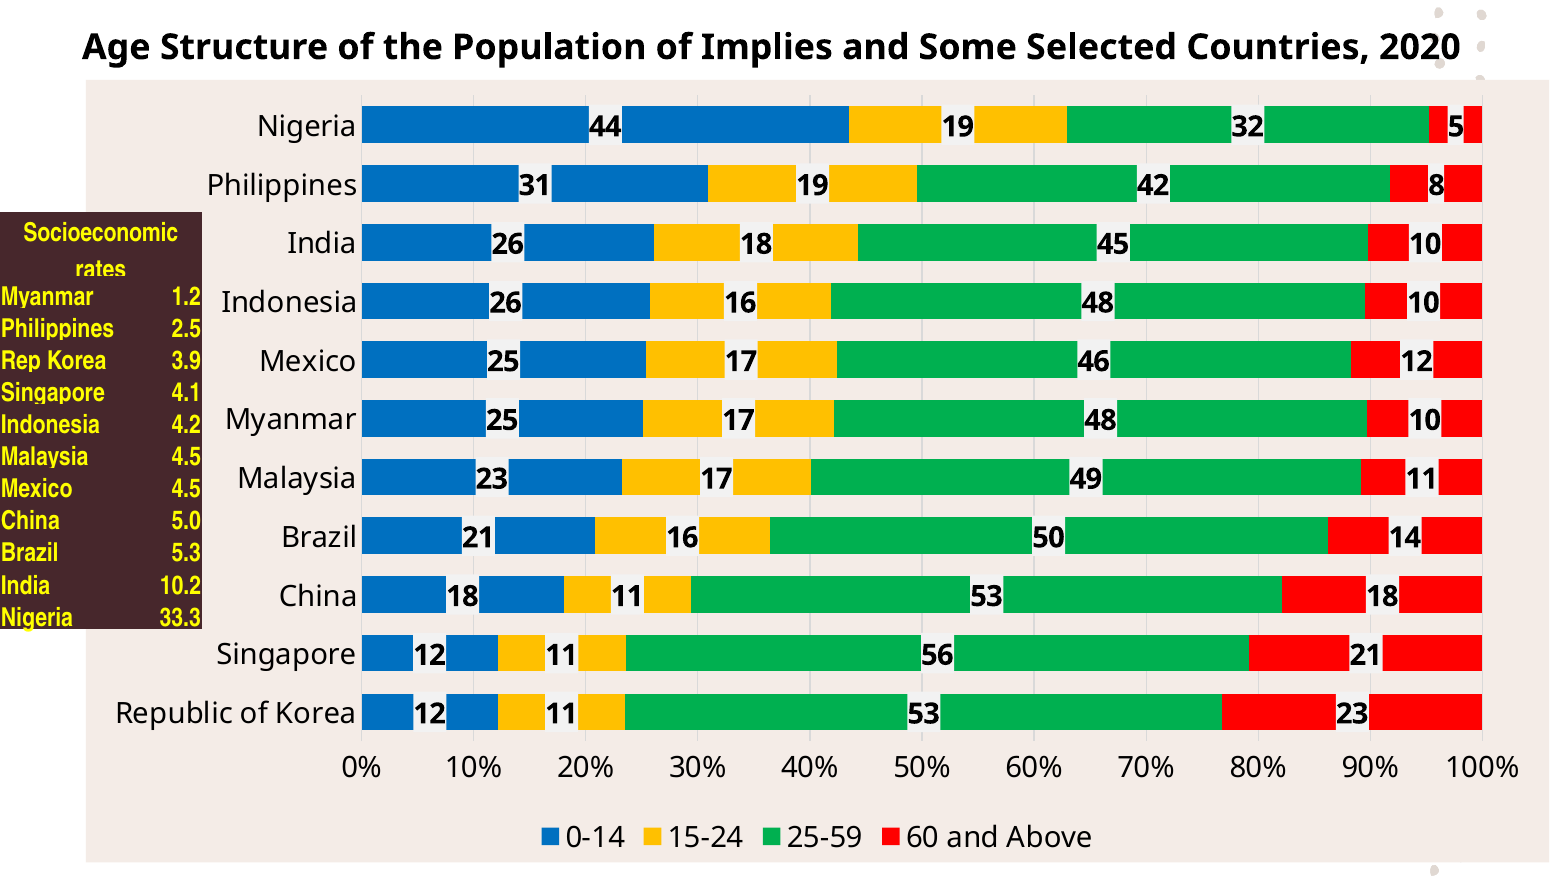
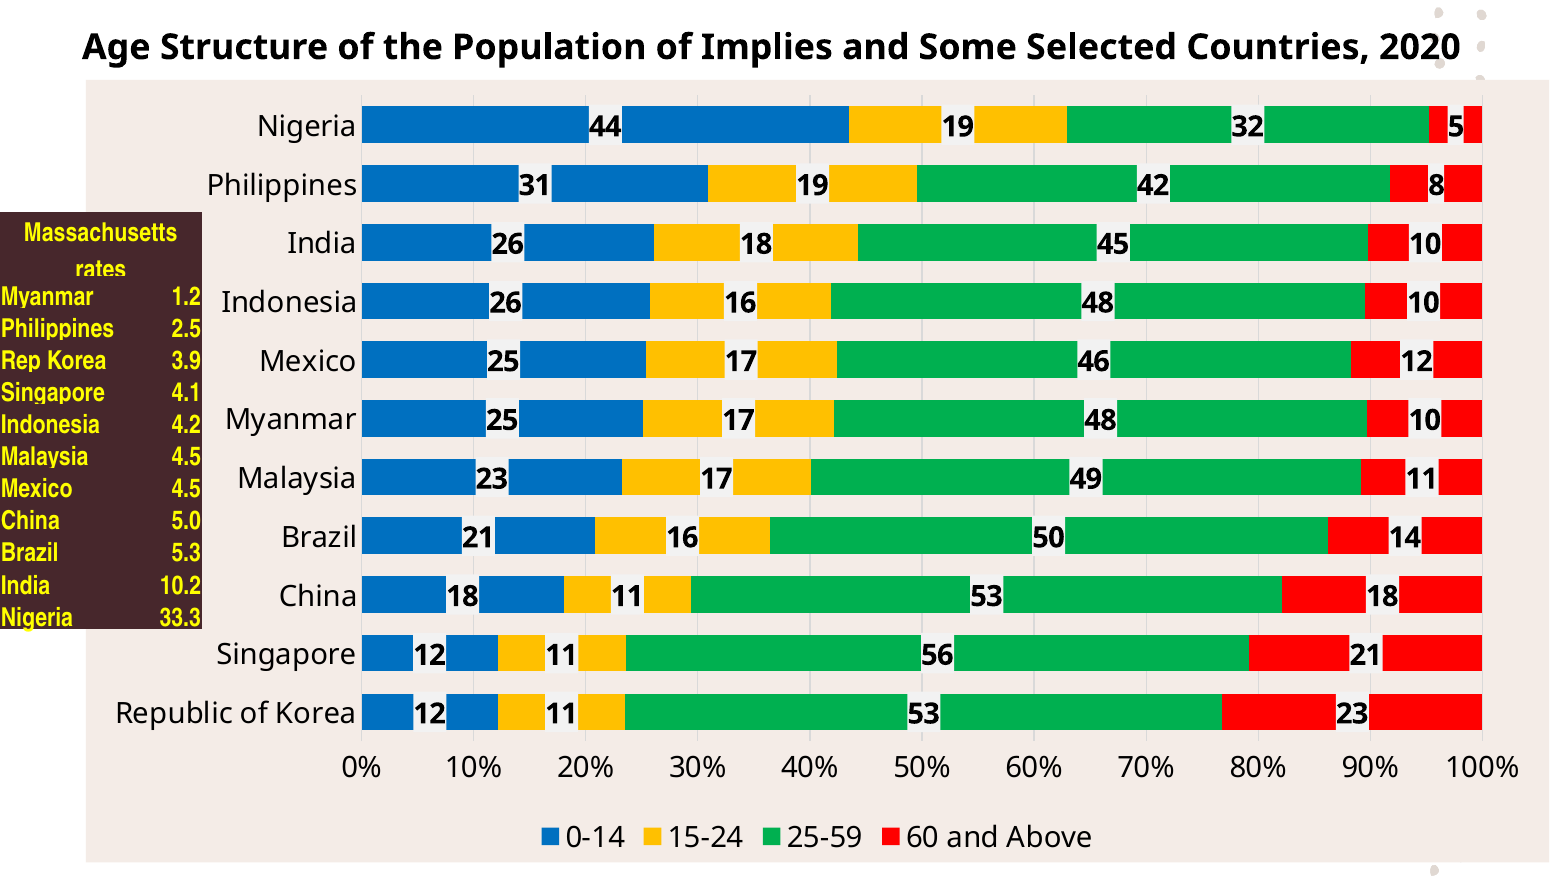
Socioeconomic: Socioeconomic -> Massachusetts
